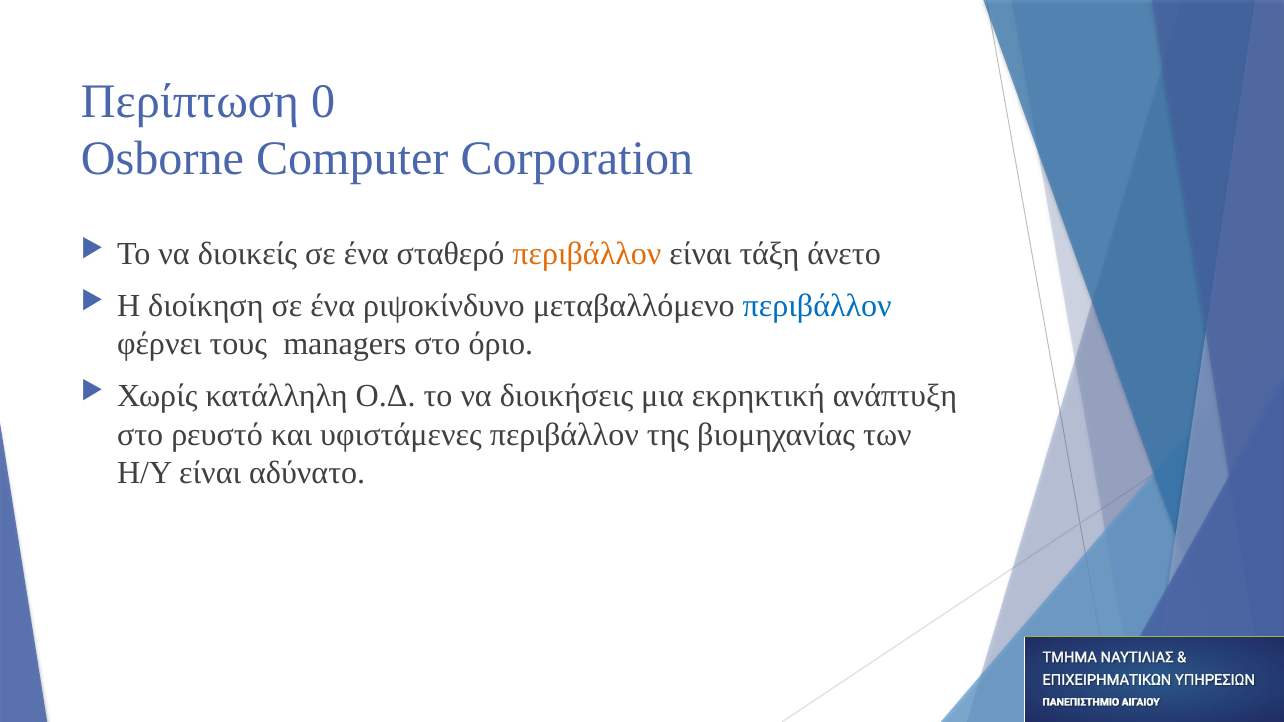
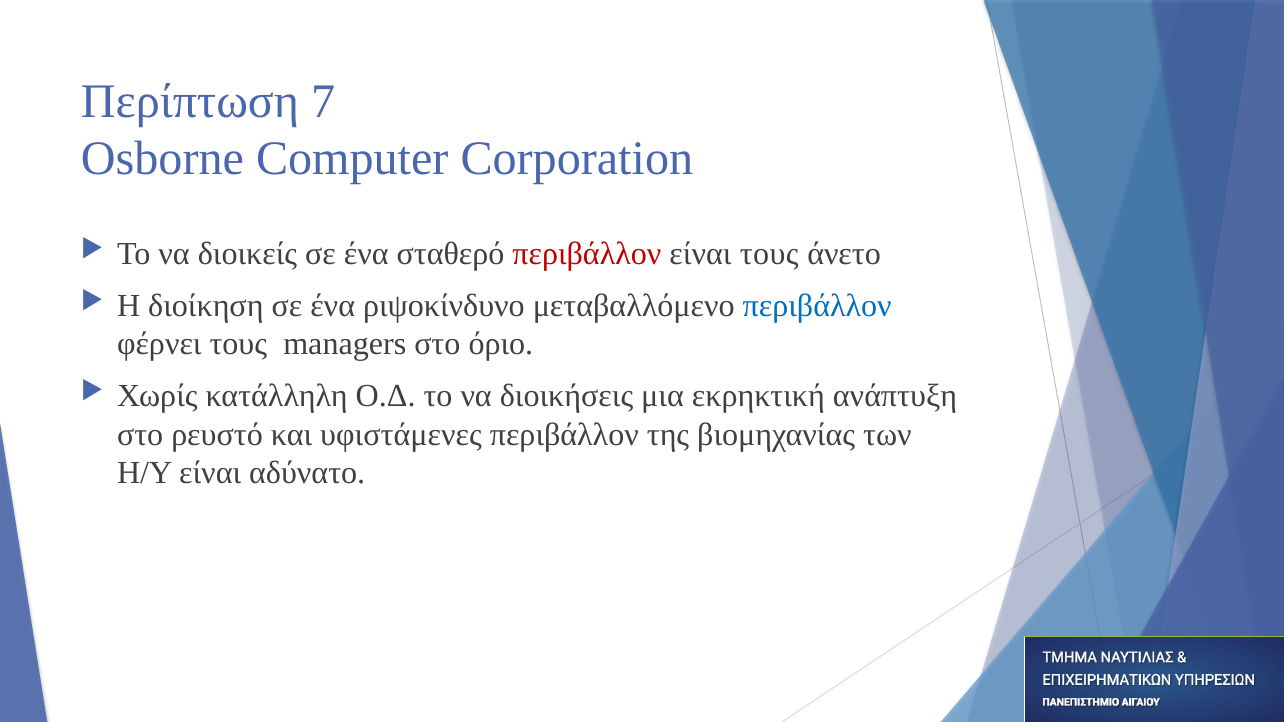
0: 0 -> 7
περιβάλλον at (587, 254) colour: orange -> red
είναι τάξη: τάξη -> τους
